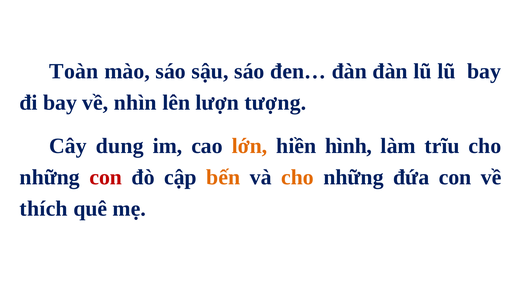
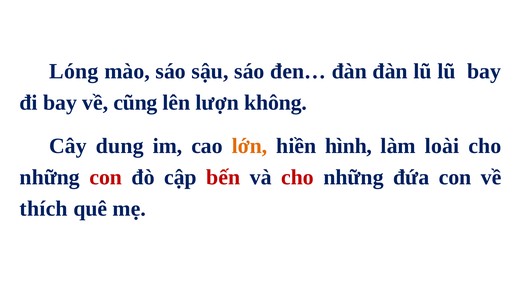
Toàn: Toàn -> Lóng
nhìn: nhìn -> cũng
tượng: tượng -> không
trĩu: trĩu -> loài
bến colour: orange -> red
cho at (297, 178) colour: orange -> red
